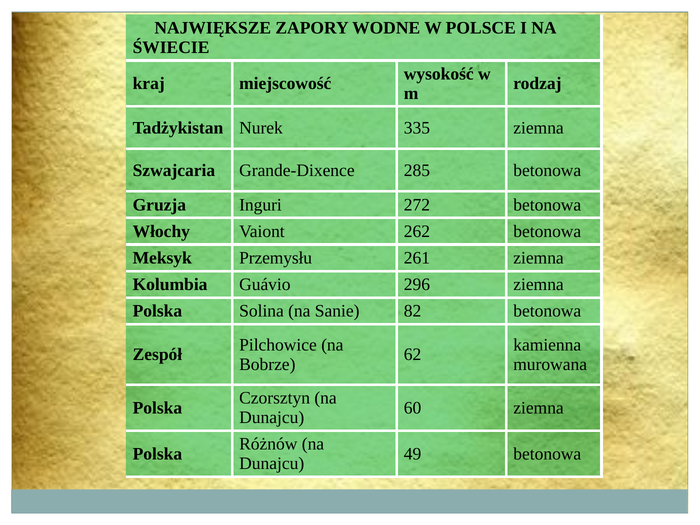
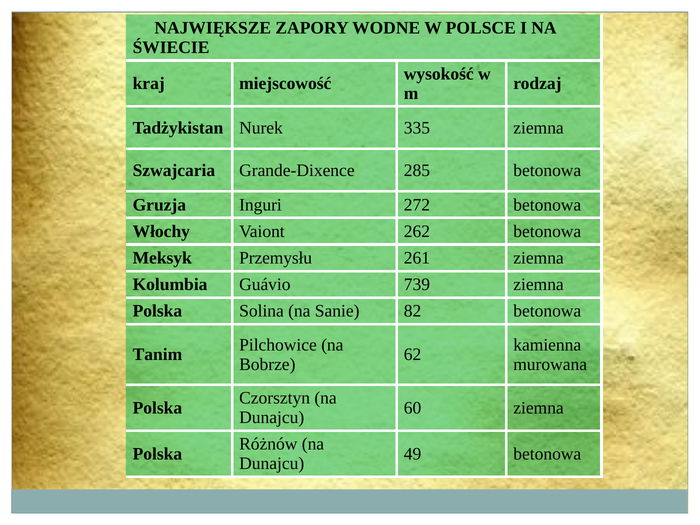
296: 296 -> 739
Zespół: Zespół -> Tanim
